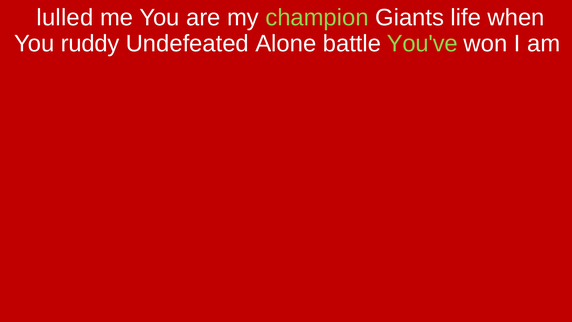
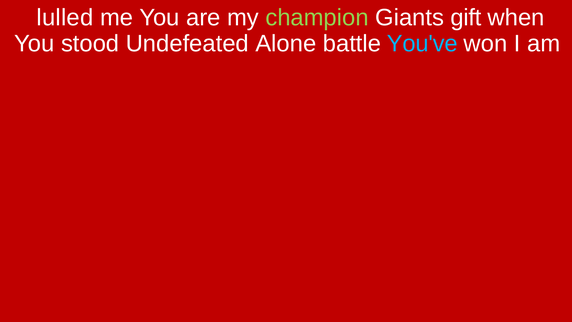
life: life -> gift
ruddy: ruddy -> stood
You've colour: light green -> light blue
